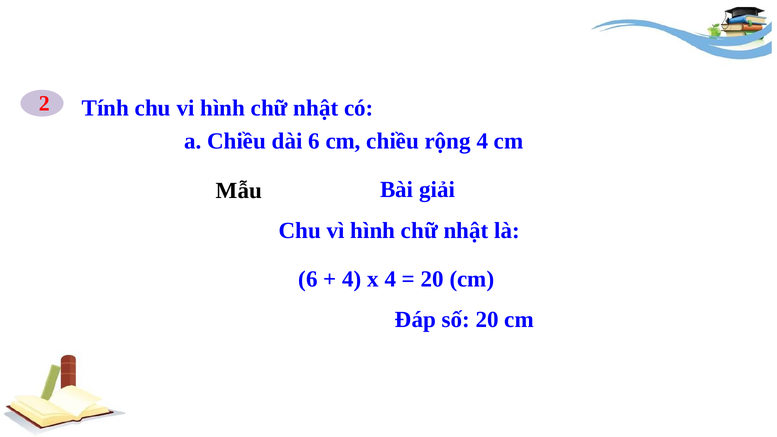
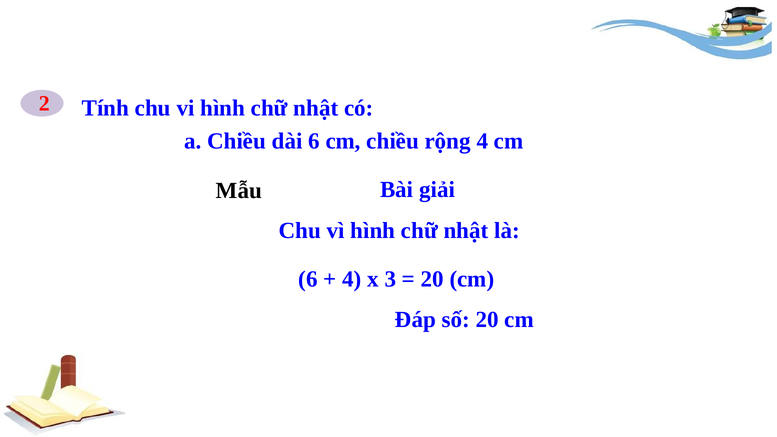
x 4: 4 -> 3
